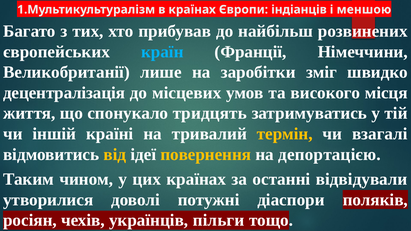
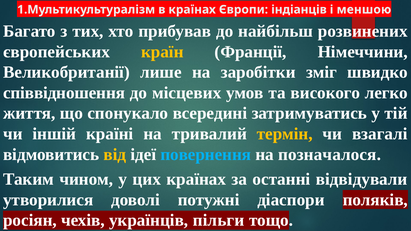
країн colour: light blue -> yellow
децентралізація: децентралізація -> співвідношення
місця: місця -> легко
тридцять: тридцять -> всередині
повернення colour: yellow -> light blue
депортацією: депортацією -> позначалося
